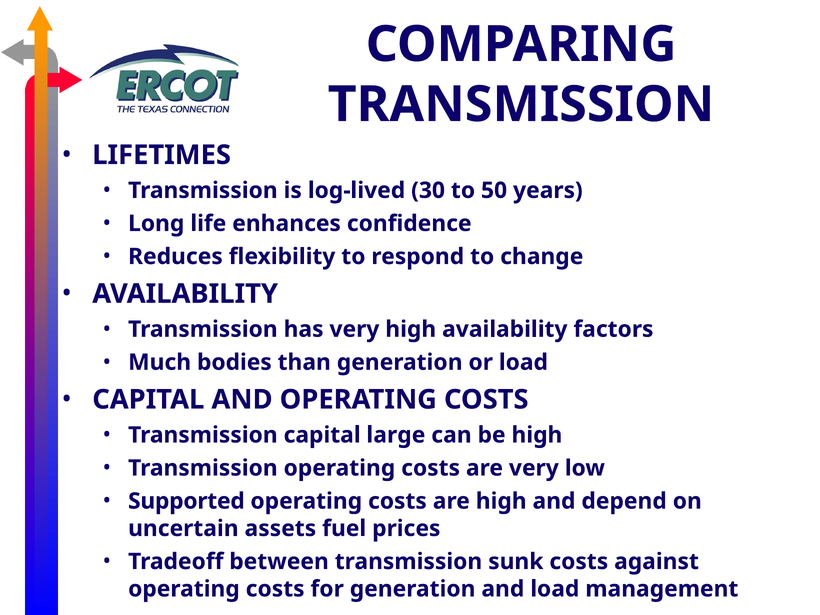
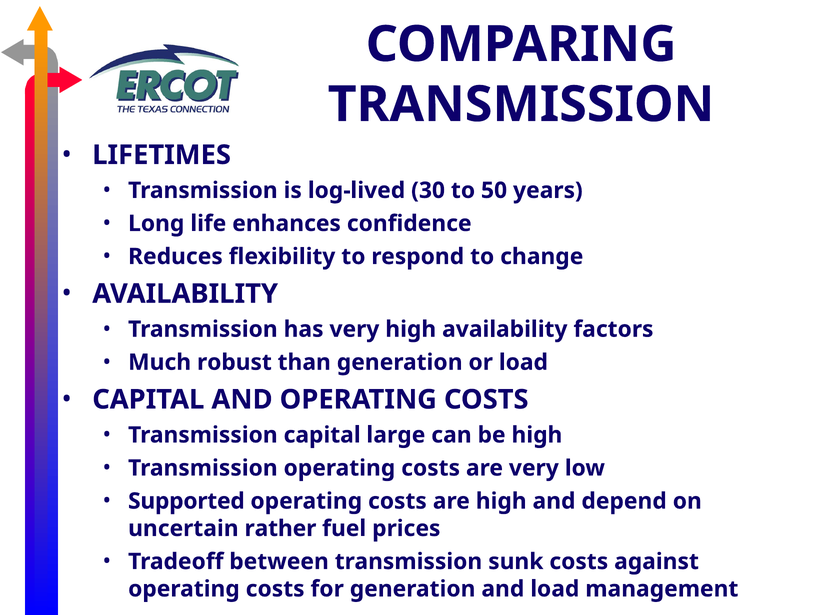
bodies: bodies -> robust
assets: assets -> rather
